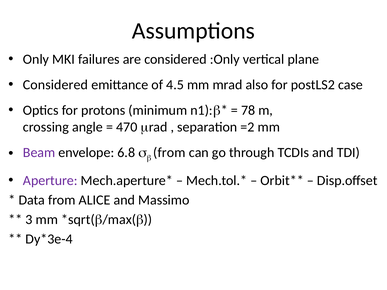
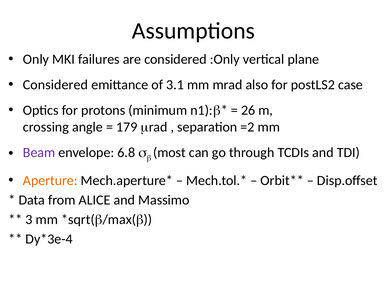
4.5: 4.5 -> 3.1
78: 78 -> 26
470: 470 -> 179
from at (169, 153): from -> most
Aperture colour: purple -> orange
